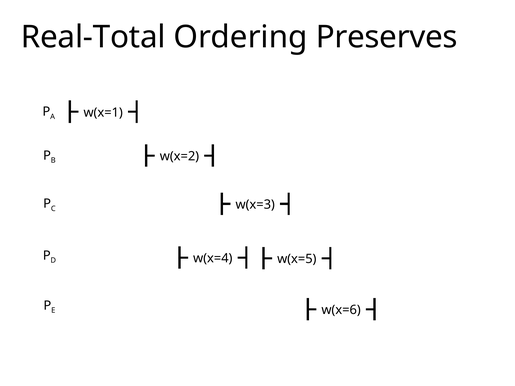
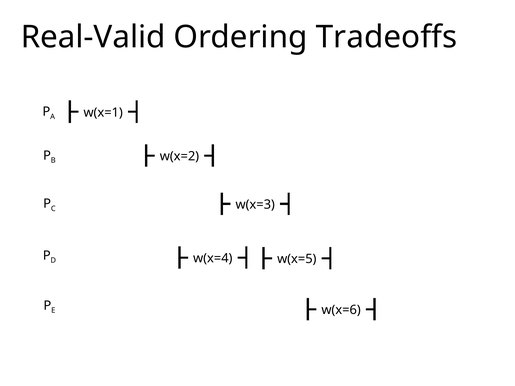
Real-Total: Real-Total -> Real-Valid
Preserves: Preserves -> Tradeoffs
